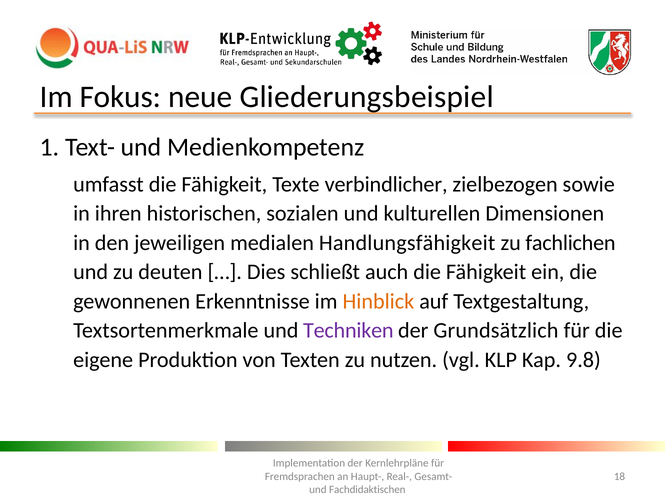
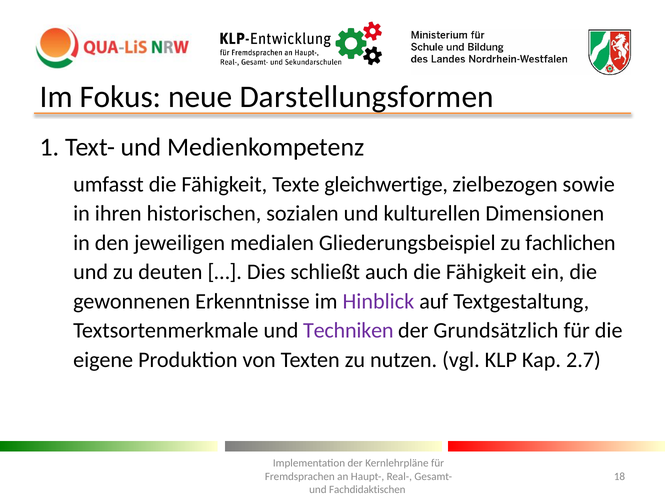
Gliederungsbeispiel: Gliederungsbeispiel -> Darstellungsformen
verbindlicher: verbindlicher -> gleichwertige
Handlungsfähigkeit: Handlungsfähigkeit -> Gliederungsbeispiel
Hinblick colour: orange -> purple
9.8: 9.8 -> 2.7
